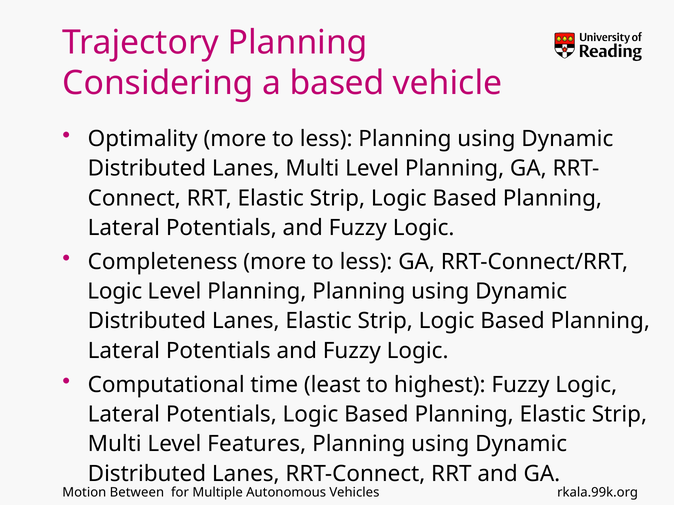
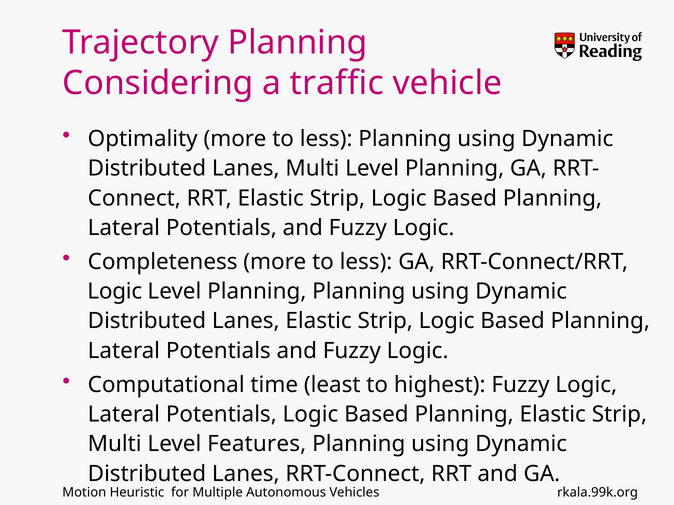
a based: based -> traffic
Between: Between -> Heuristic
